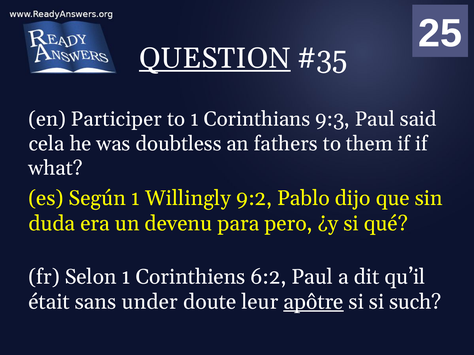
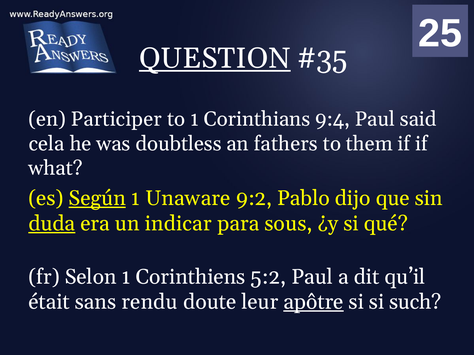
9:3: 9:3 -> 9:4
Según underline: none -> present
Willingly: Willingly -> Unaware
duda underline: none -> present
devenu: devenu -> indicar
pero: pero -> sous
6:2: 6:2 -> 5:2
under: under -> rendu
